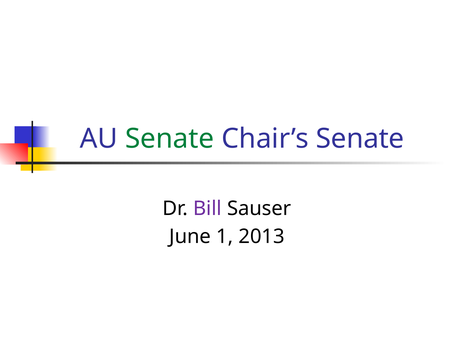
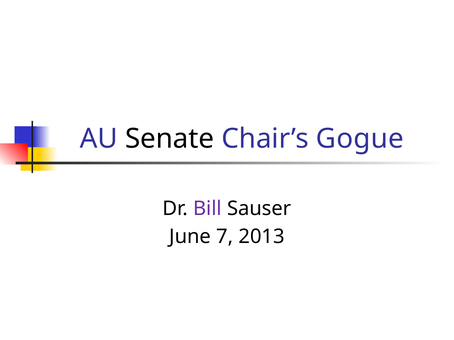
Senate at (170, 139) colour: green -> black
Chair’s Senate: Senate -> Gogue
1: 1 -> 7
